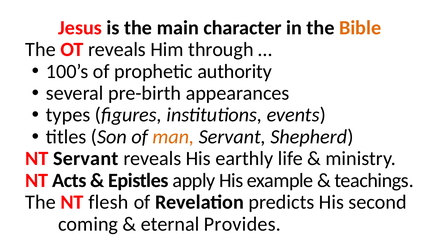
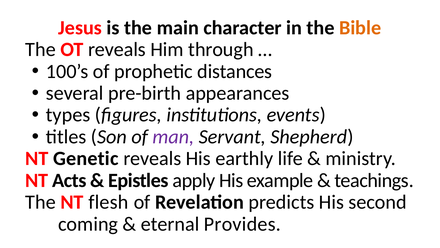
authority: authority -> distances
man colour: orange -> purple
NT Servant: Servant -> Genetic
